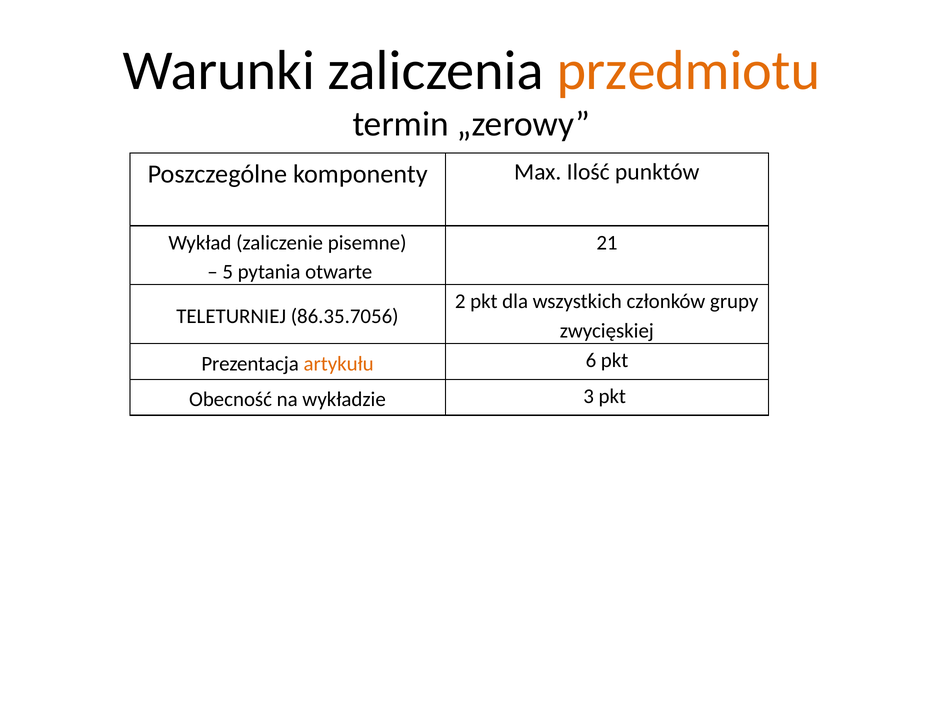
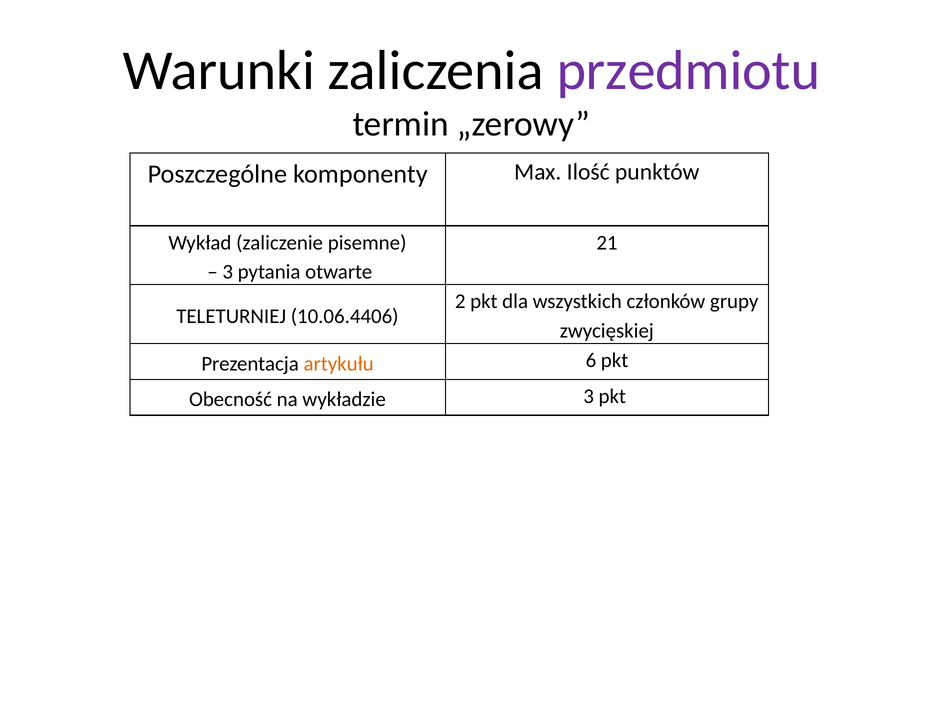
przedmiotu colour: orange -> purple
5 at (228, 272): 5 -> 3
86.35.7056: 86.35.7056 -> 10.06.4406
